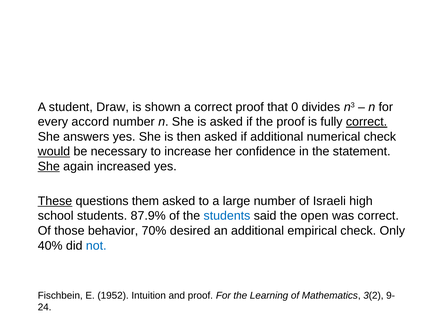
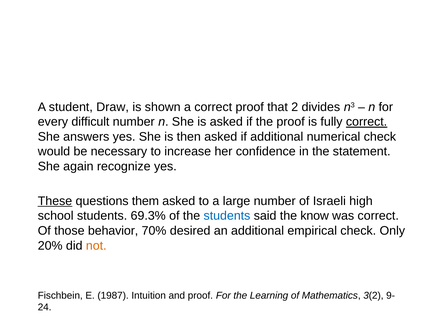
0: 0 -> 2
accord: accord -> difficult
would underline: present -> none
She at (49, 166) underline: present -> none
increased: increased -> recognize
87.9%: 87.9% -> 69.3%
open: open -> know
40%: 40% -> 20%
not colour: blue -> orange
1952: 1952 -> 1987
